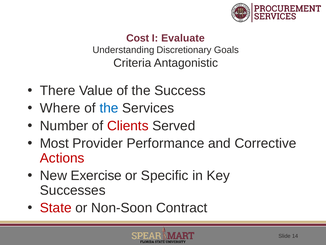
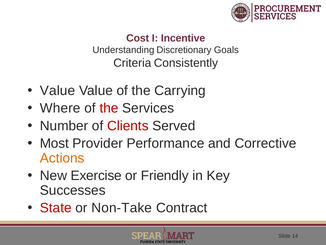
Evaluate: Evaluate -> Incentive
Antagonistic: Antagonistic -> Consistently
There at (58, 90): There -> Value
Success: Success -> Carrying
the at (109, 108) colour: blue -> red
Actions colour: red -> orange
Specific: Specific -> Friendly
Non-Soon: Non-Soon -> Non-Take
